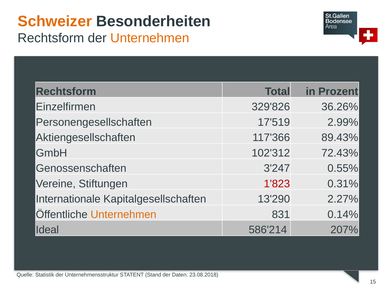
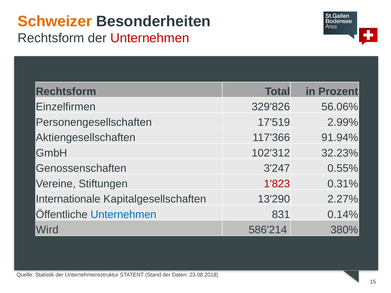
Unternehmen at (150, 38) colour: orange -> red
36.26%: 36.26% -> 56.06%
89.43%: 89.43% -> 91.94%
72.43%: 72.43% -> 32.23%
Unternehmen at (123, 215) colour: orange -> blue
Ideal: Ideal -> Wird
207%: 207% -> 380%
